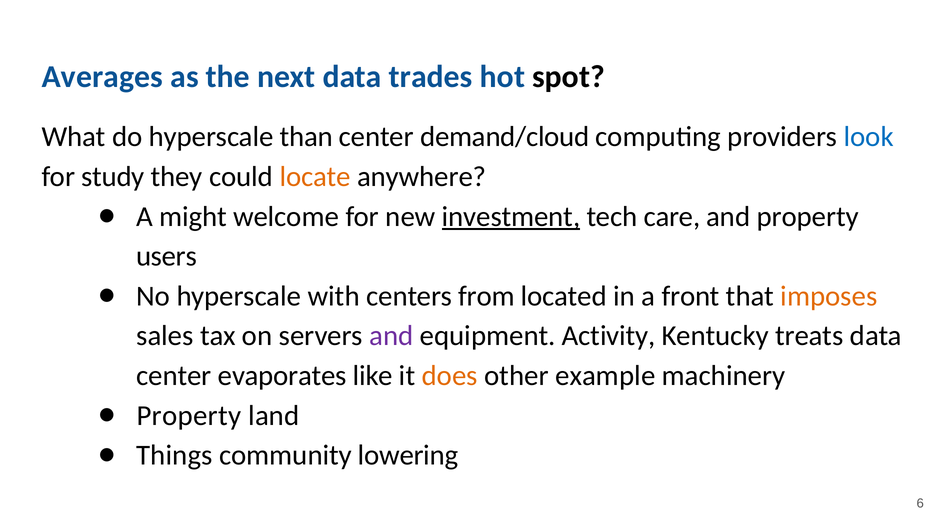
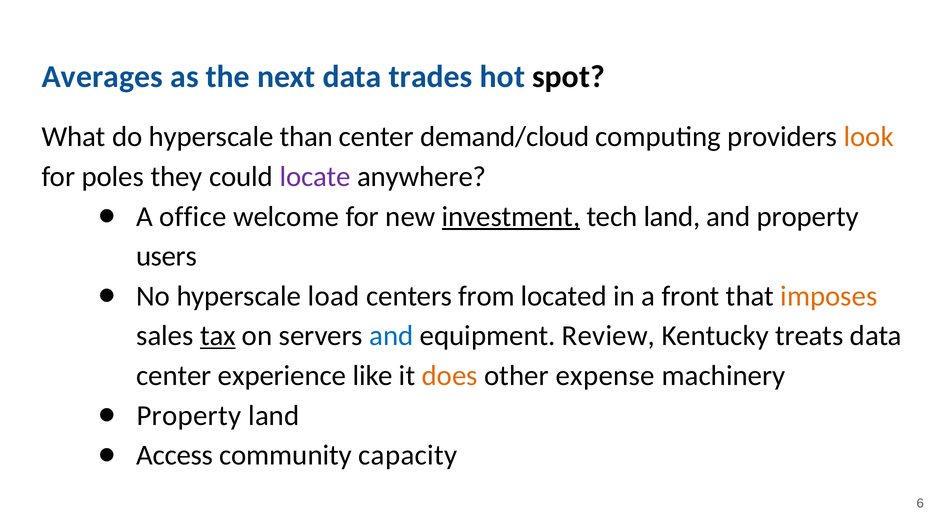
look colour: blue -> orange
study: study -> poles
locate colour: orange -> purple
might: might -> office
tech care: care -> land
with: with -> load
tax underline: none -> present
and at (391, 336) colour: purple -> blue
Activity: Activity -> Review
evaporates: evaporates -> experience
example: example -> expense
Things: Things -> Access
lowering: lowering -> capacity
